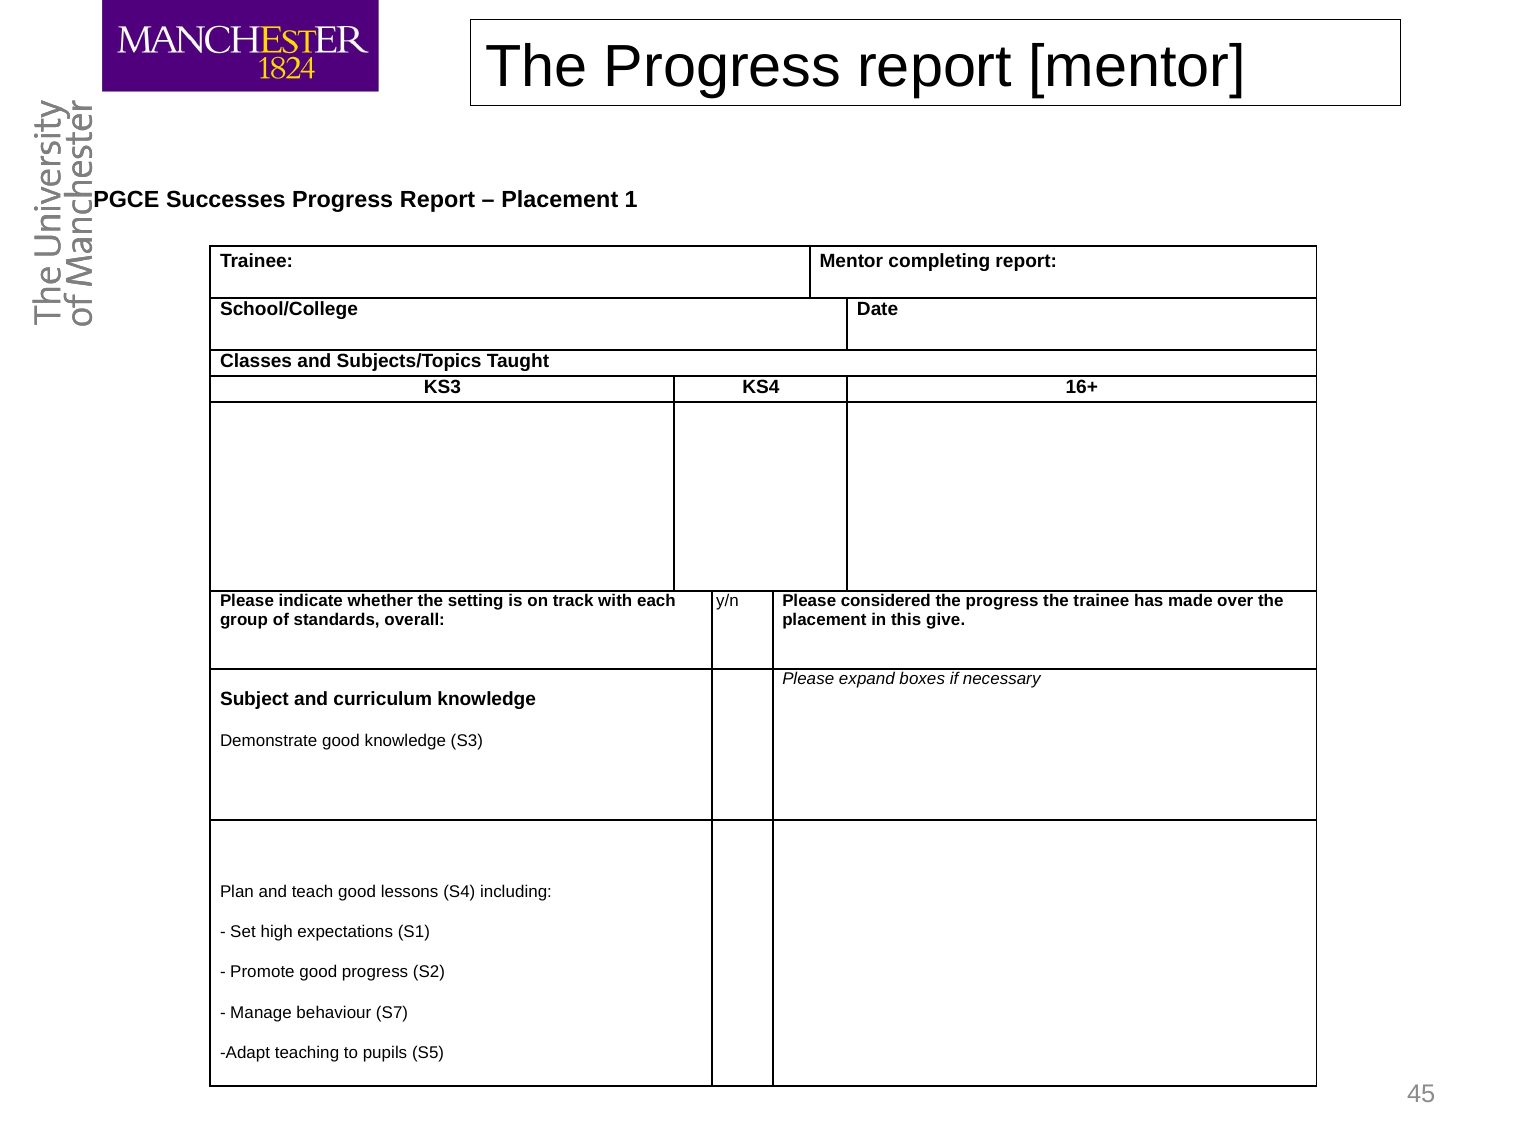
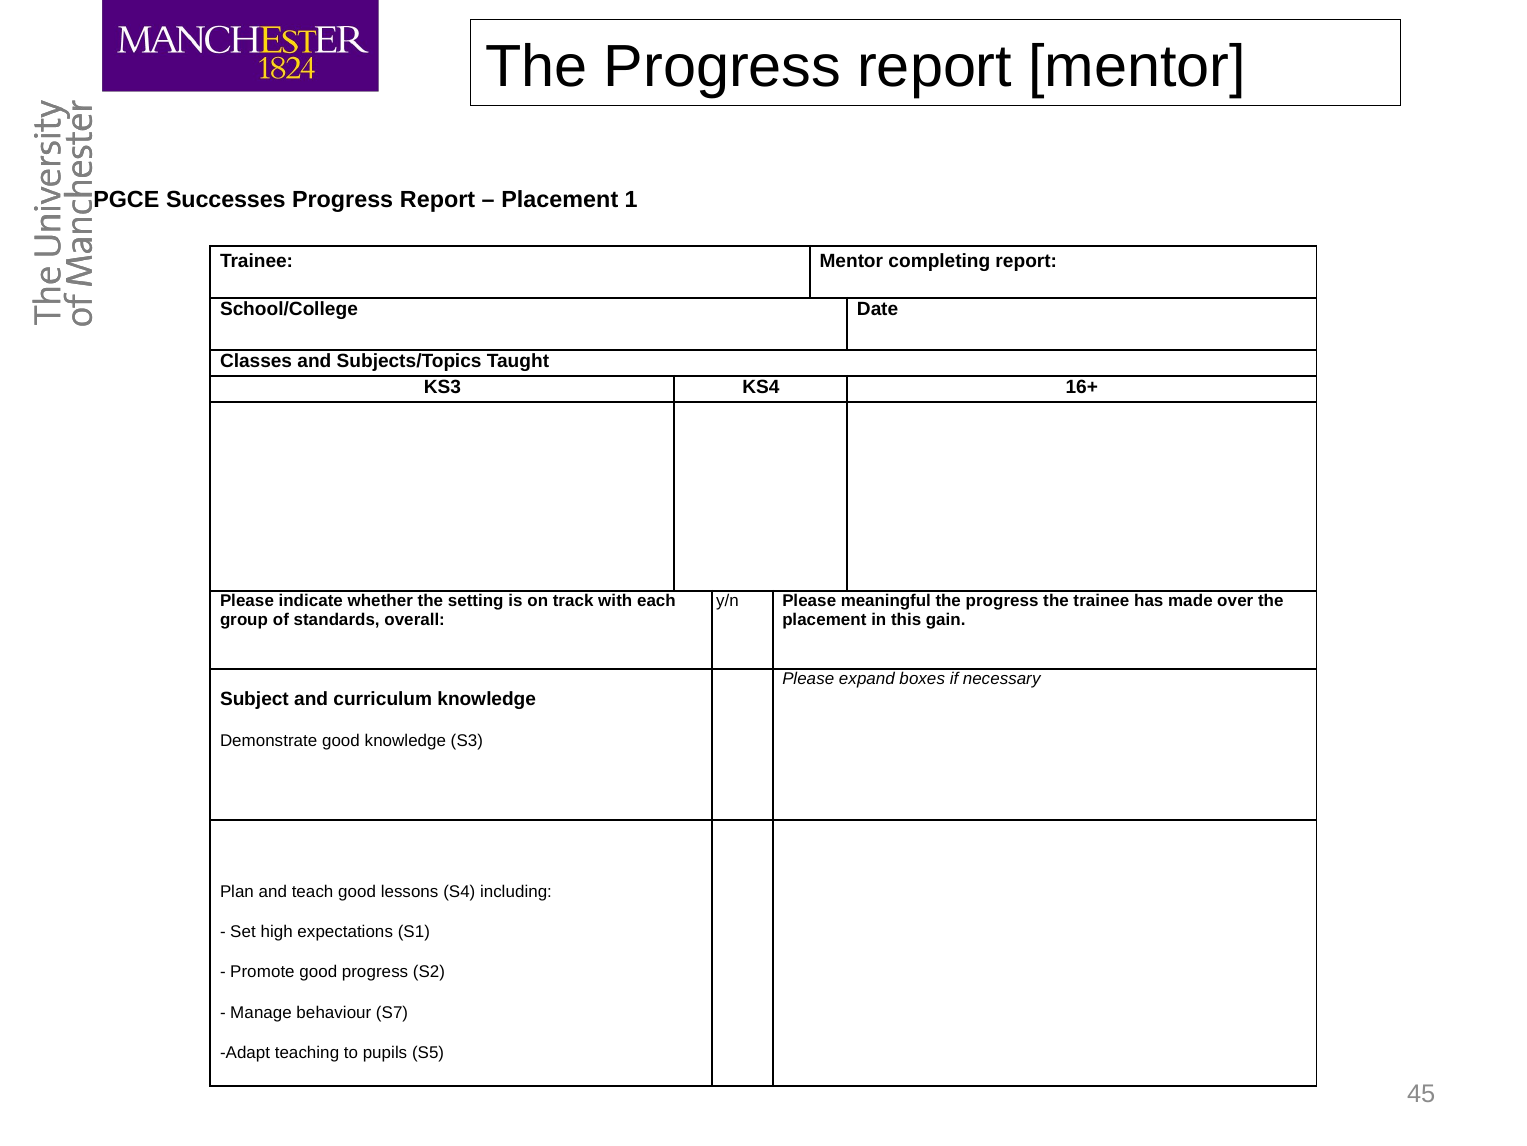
considered: considered -> meaningful
give: give -> gain
